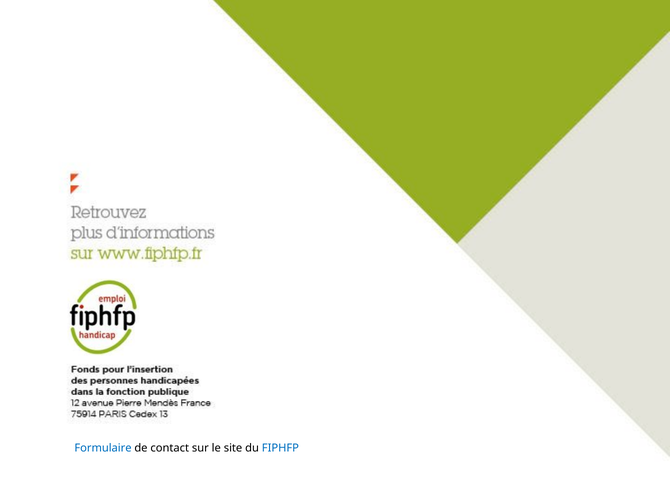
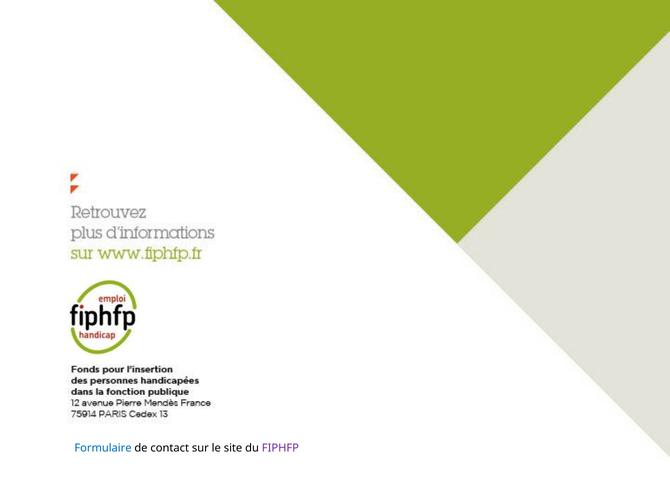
FIPHFP colour: blue -> purple
